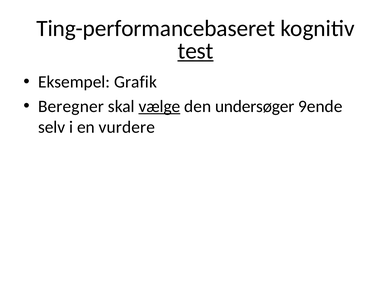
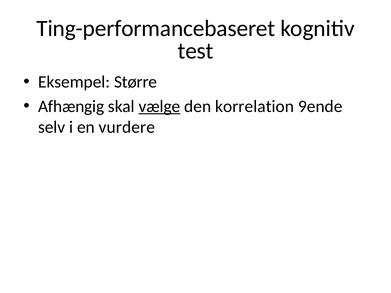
test underline: present -> none
Grafik: Grafik -> Større
Beregner: Beregner -> Afhængig
undersøger: undersøger -> korrelation
